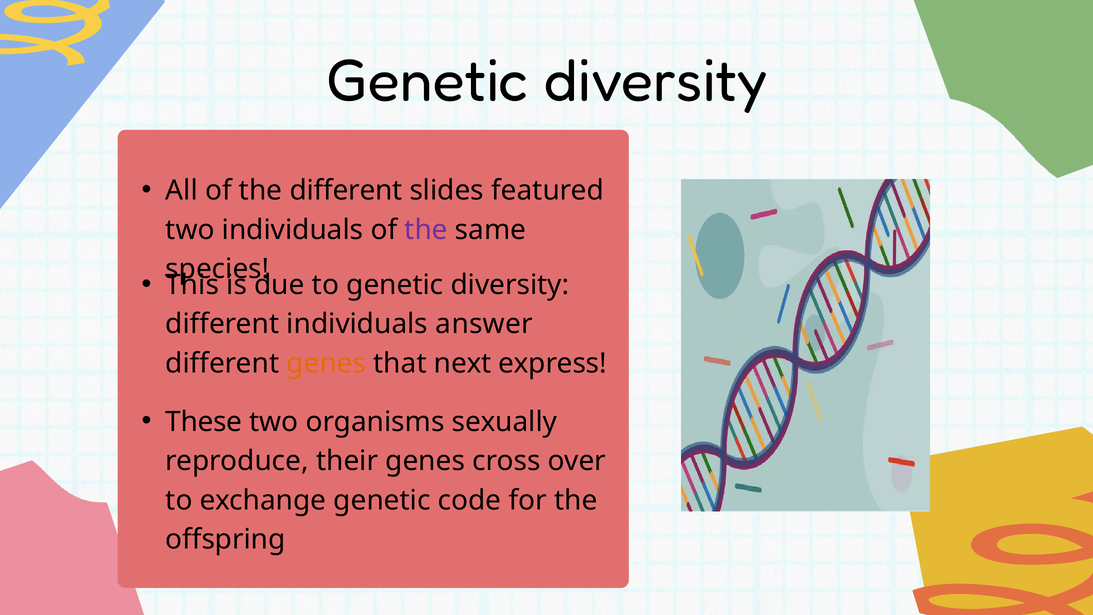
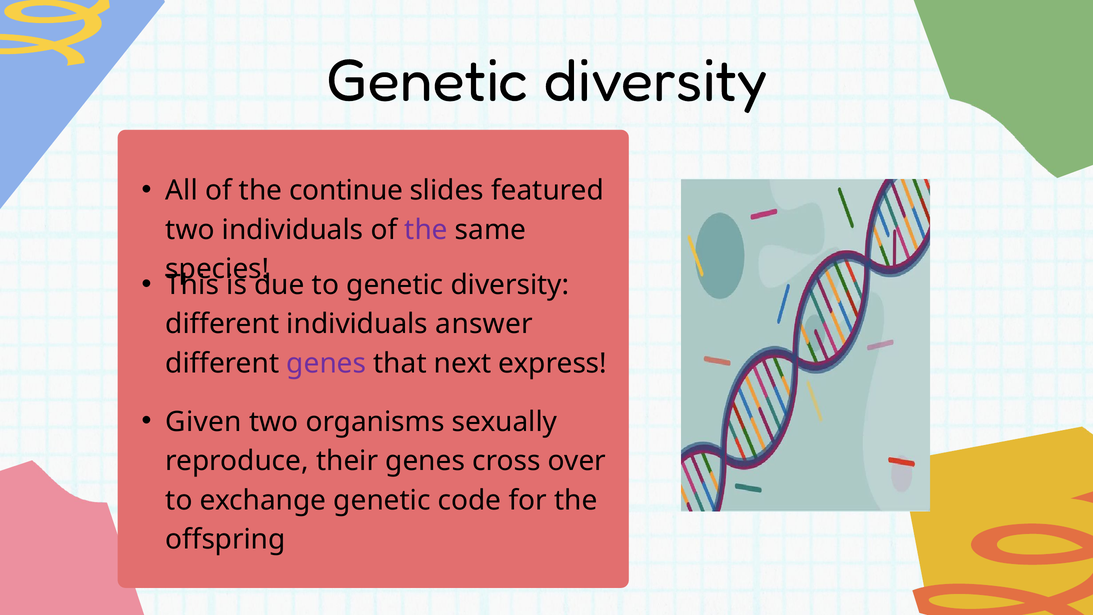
the different: different -> continue
genes at (326, 363) colour: orange -> purple
These: These -> Given
